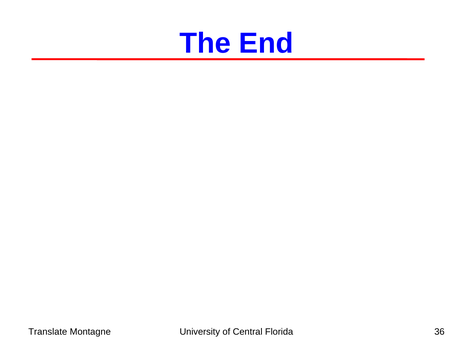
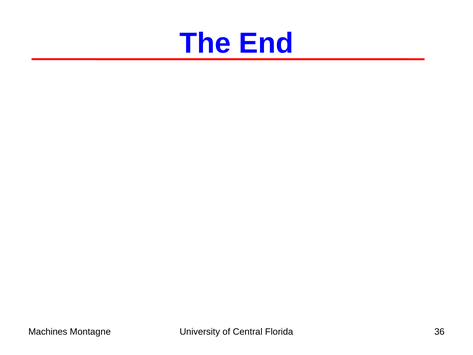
Translate: Translate -> Machines
